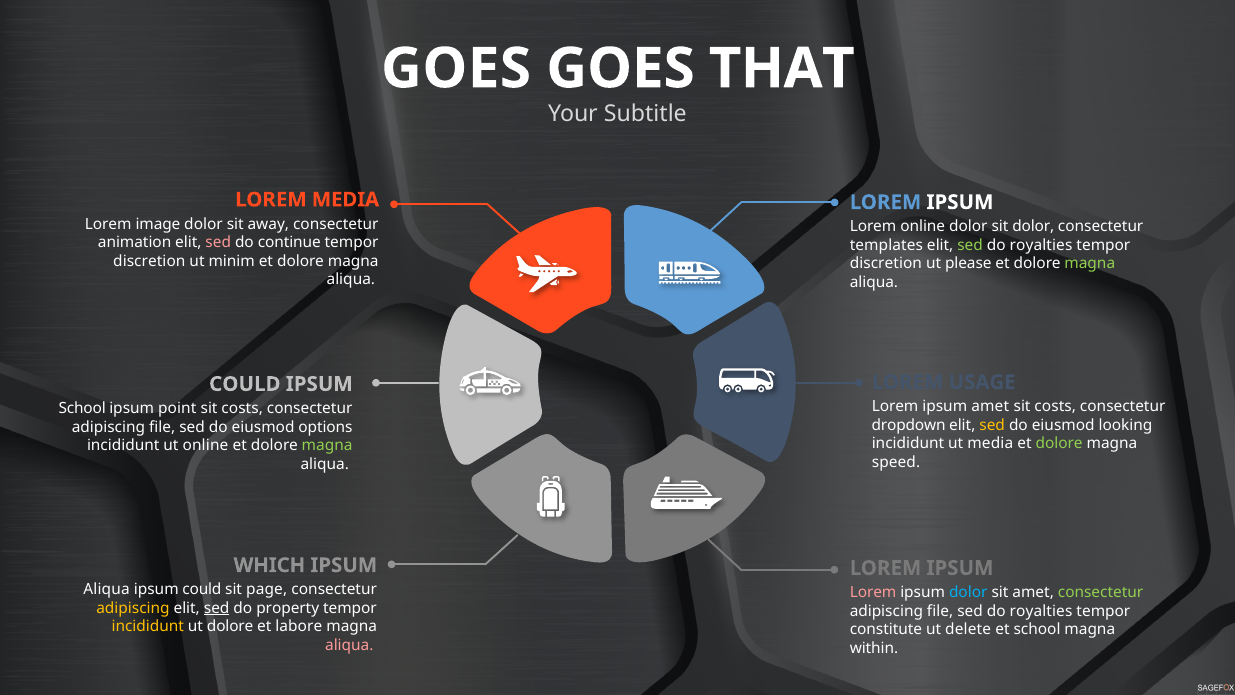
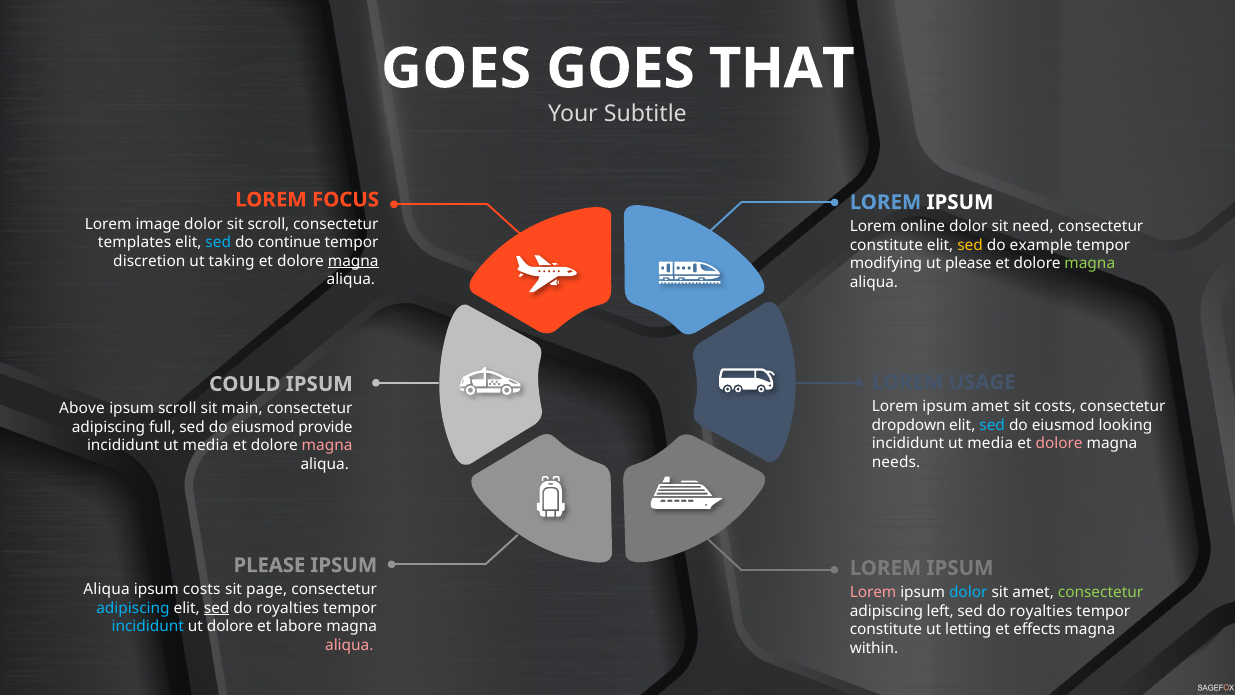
LOREM MEDIA: MEDIA -> FOCUS
sit away: away -> scroll
sit dolor: dolor -> need
animation: animation -> templates
sed at (218, 242) colour: pink -> light blue
templates at (886, 245): templates -> constitute
sed at (970, 245) colour: light green -> yellow
royalties at (1041, 245): royalties -> example
minim: minim -> taking
magna at (353, 261) underline: none -> present
discretion at (886, 264): discretion -> modifying
School at (82, 408): School -> Above
ipsum point: point -> scroll
costs at (242, 408): costs -> main
sed at (992, 425) colour: yellow -> light blue
file at (162, 427): file -> full
options: options -> provide
dolore at (1059, 443) colour: light green -> pink
online at (205, 445): online -> media
magna at (327, 445) colour: light green -> pink
speed: speed -> needs
WHICH at (269, 565): WHICH -> PLEASE
ipsum could: could -> costs
adipiscing at (133, 608) colour: yellow -> light blue
property at (288, 608): property -> royalties
file at (940, 611): file -> left
incididunt at (148, 626) colour: yellow -> light blue
delete: delete -> letting
et school: school -> effects
